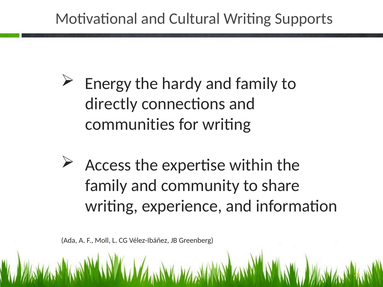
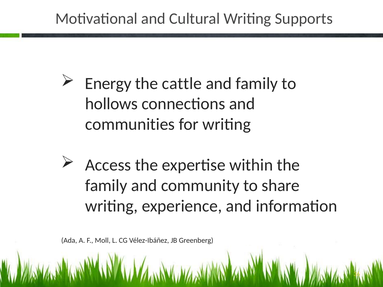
hardy: hardy -> cattle
directly: directly -> hollows
